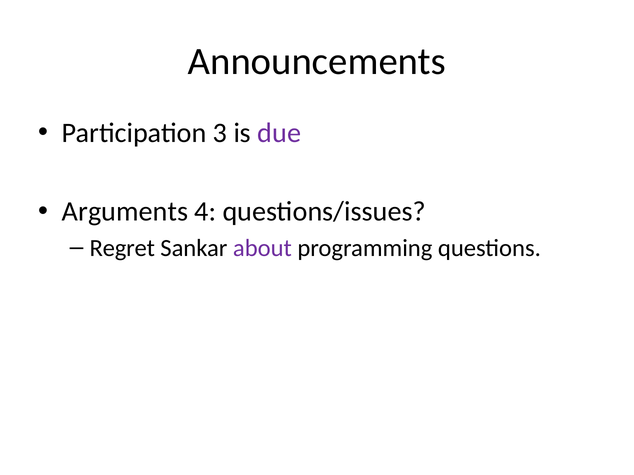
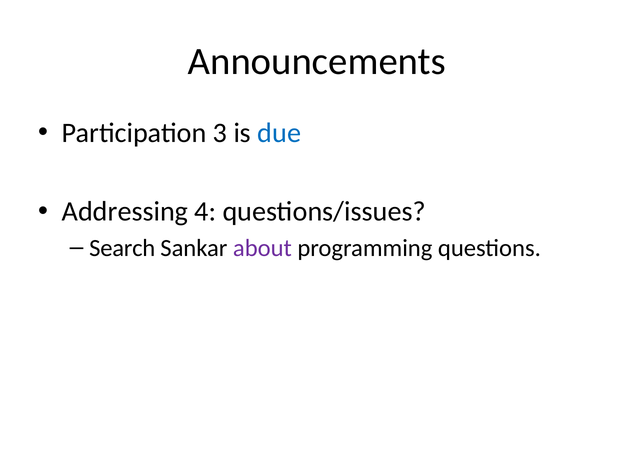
due colour: purple -> blue
Arguments: Arguments -> Addressing
Regret: Regret -> Search
